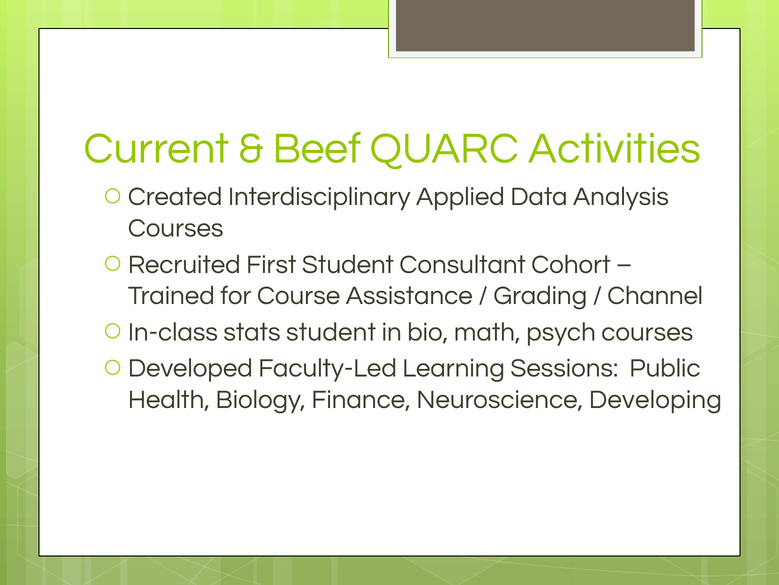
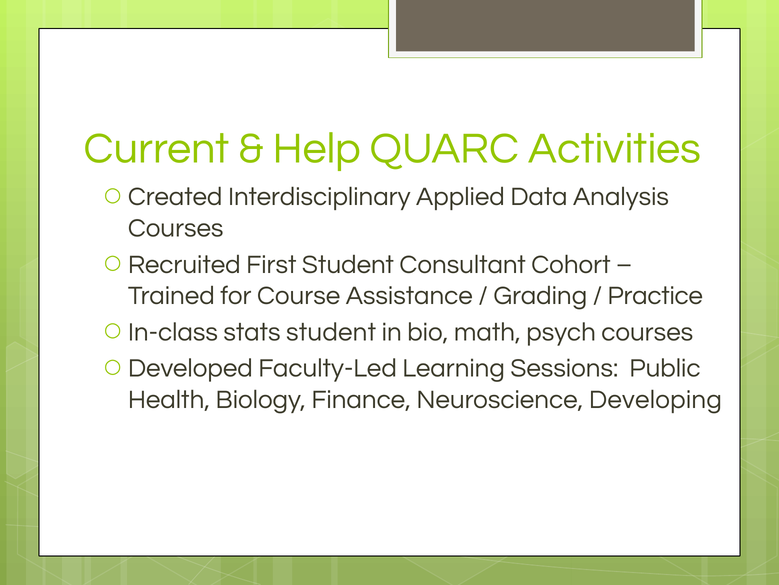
Beef: Beef -> Help
Channel: Channel -> Practice
